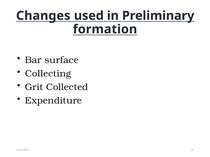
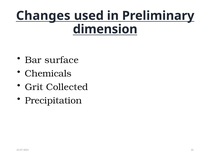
formation: formation -> dimension
Collecting: Collecting -> Chemicals
Expenditure: Expenditure -> Precipitation
